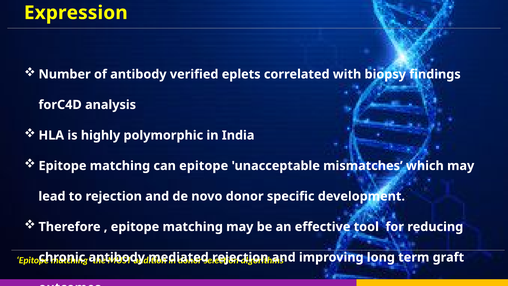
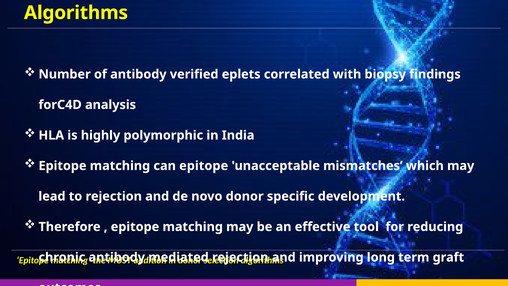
Expression at (76, 13): Expression -> Algorithms
